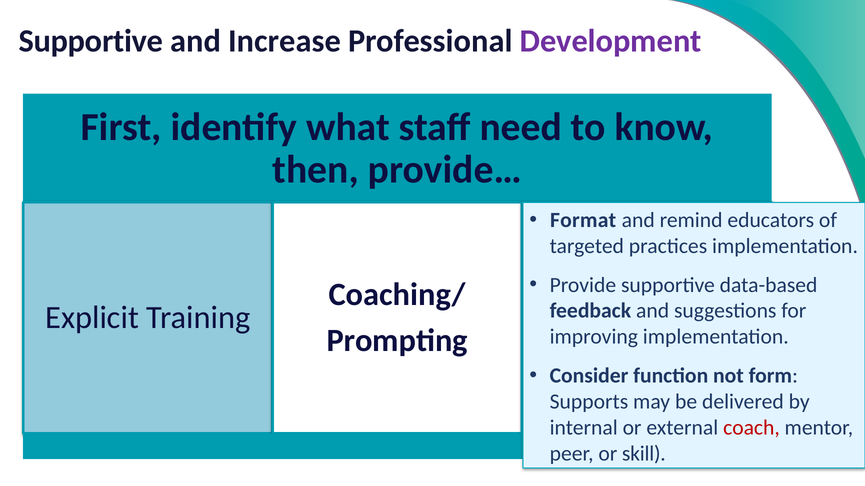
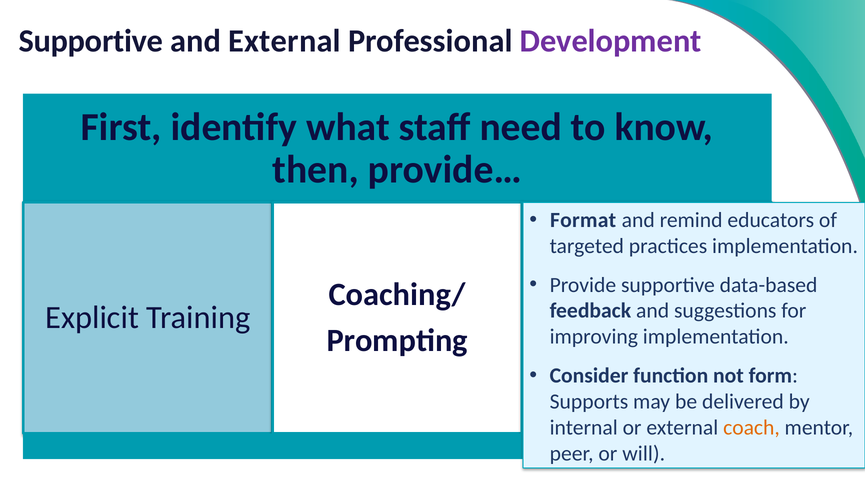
and Increase: Increase -> External
coach colour: red -> orange
skill: skill -> will
